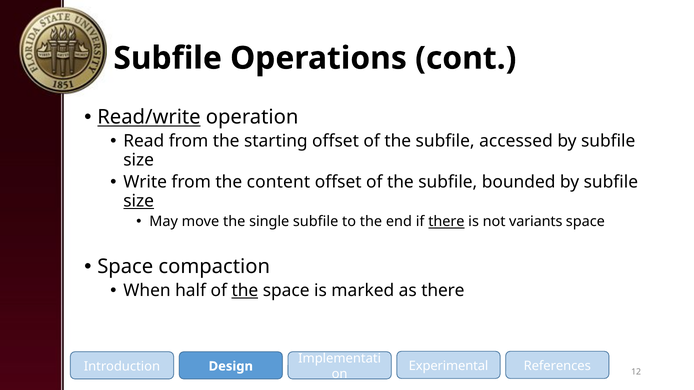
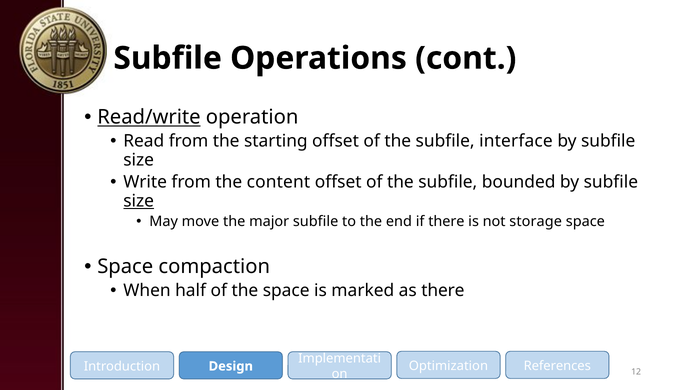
accessed: accessed -> interface
single: single -> major
there at (446, 222) underline: present -> none
variants: variants -> storage
the at (245, 291) underline: present -> none
Experimental: Experimental -> Optimization
